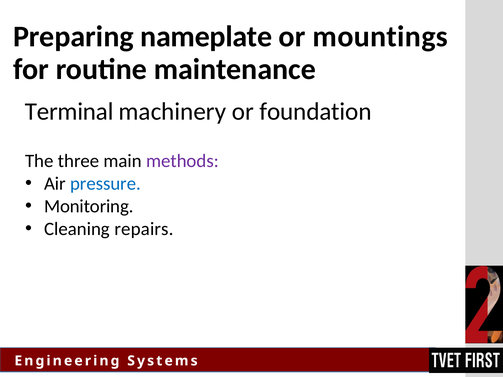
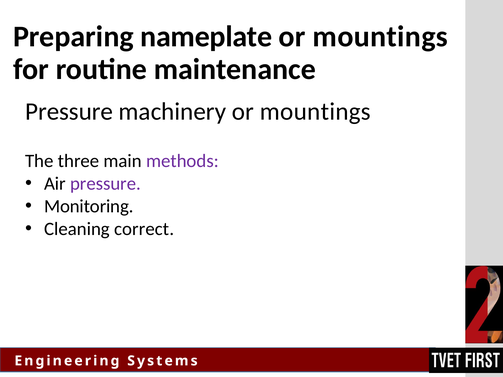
Terminal at (69, 112): Terminal -> Pressure
machinery or foundation: foundation -> mountings
pressure at (105, 184) colour: blue -> purple
repairs: repairs -> correct
